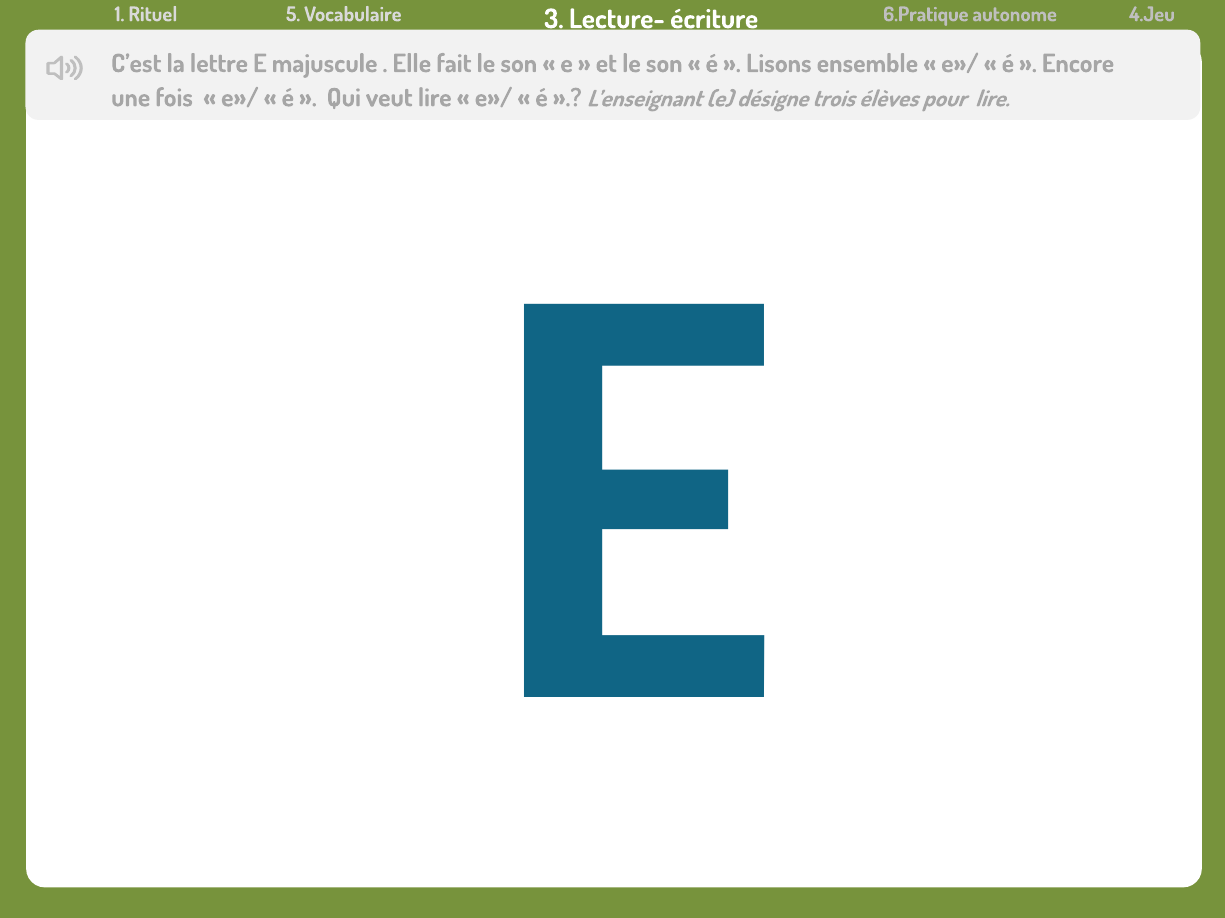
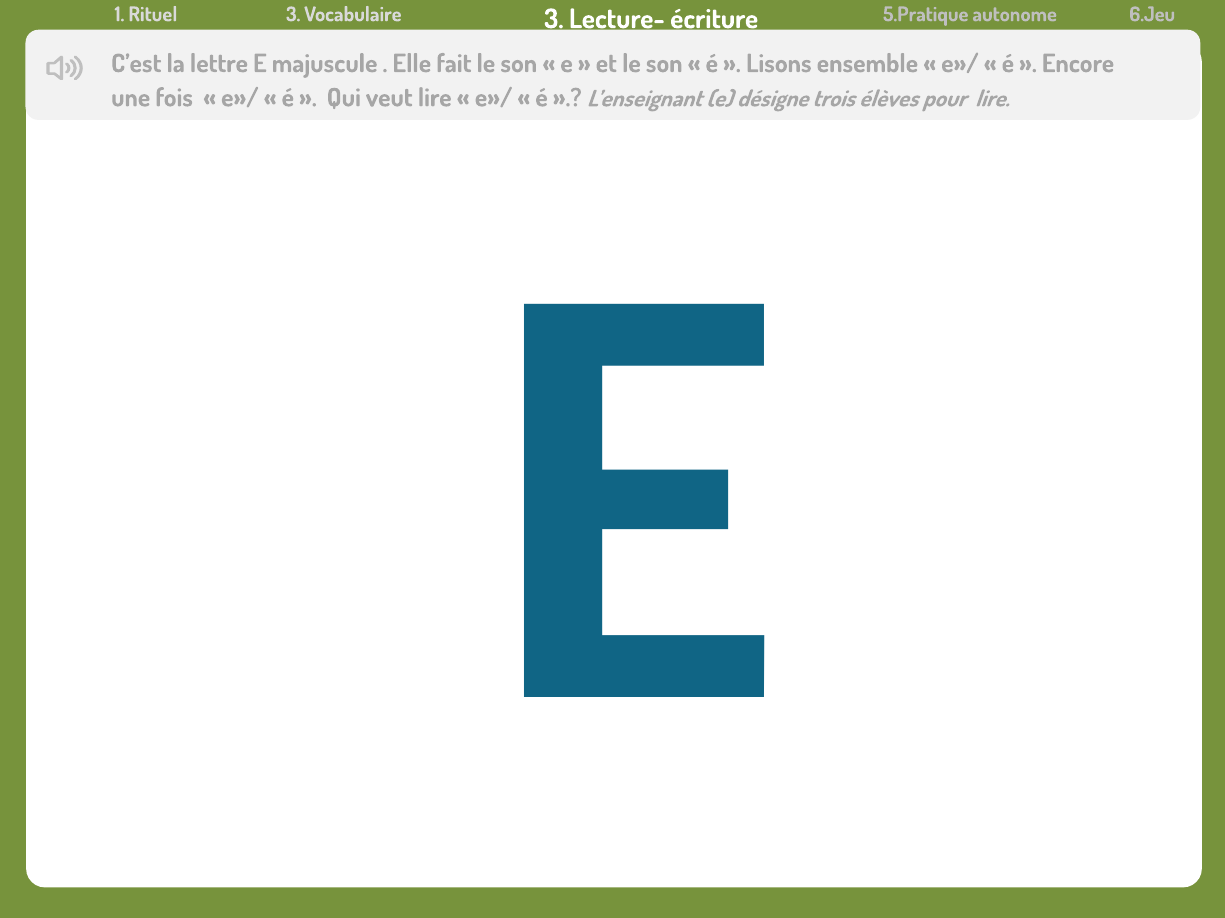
Rituel 5: 5 -> 3
6.Pratique: 6.Pratique -> 5.Pratique
4.Jeu: 4.Jeu -> 6.Jeu
